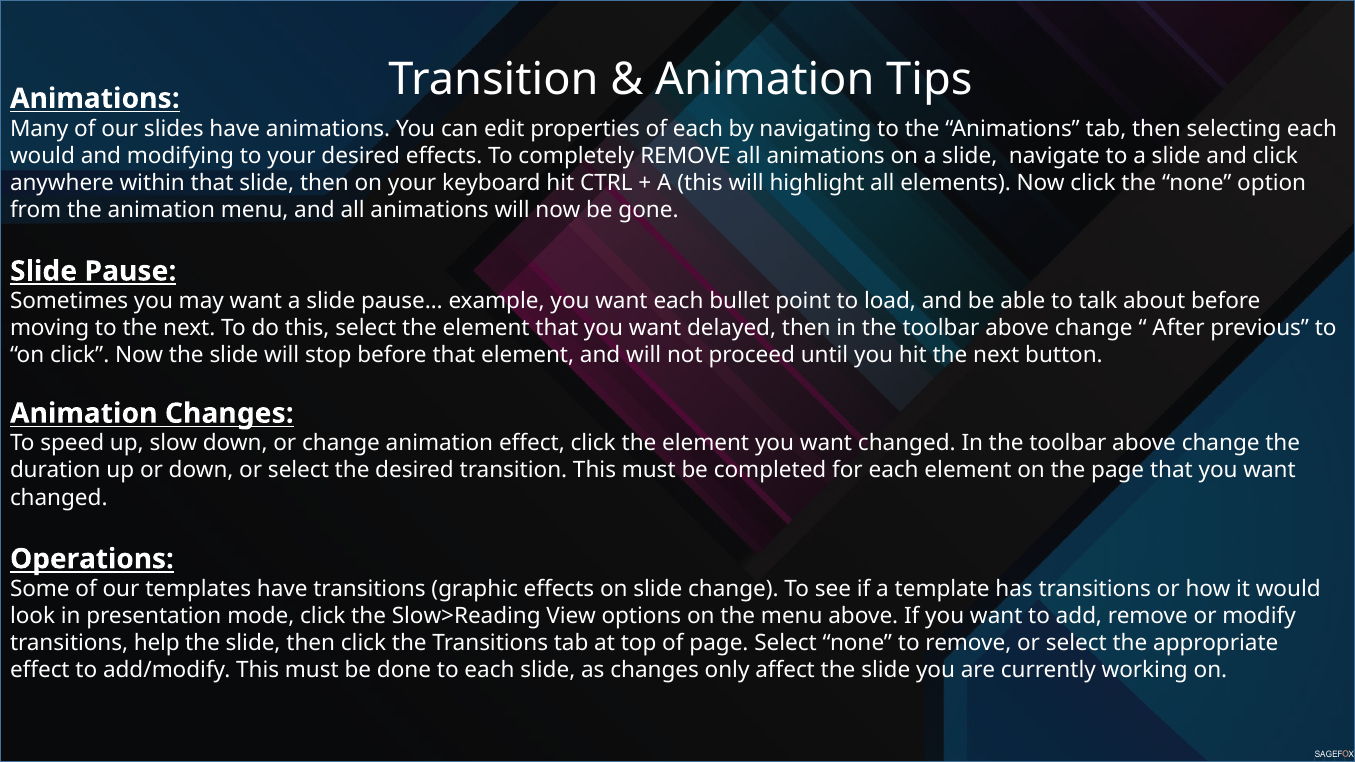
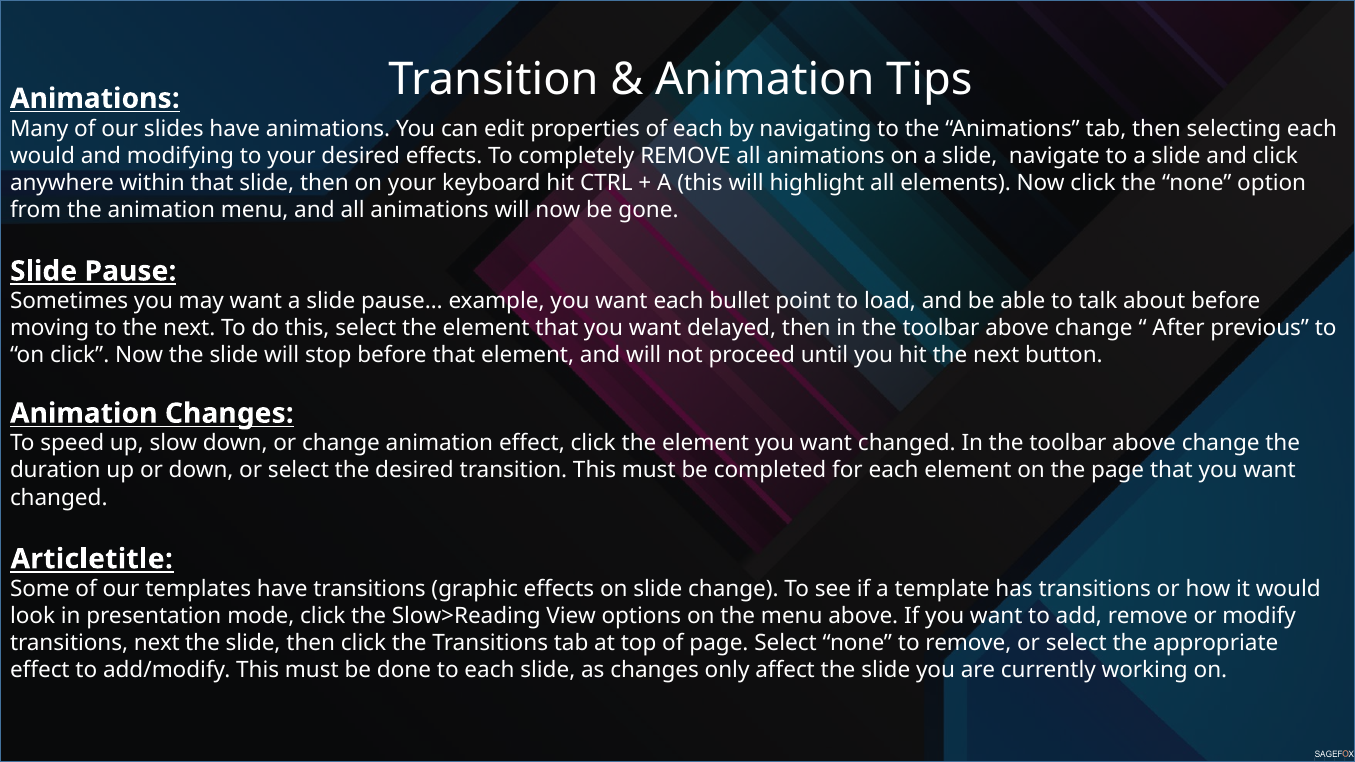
Operations: Operations -> Articletitle
transitions help: help -> next
